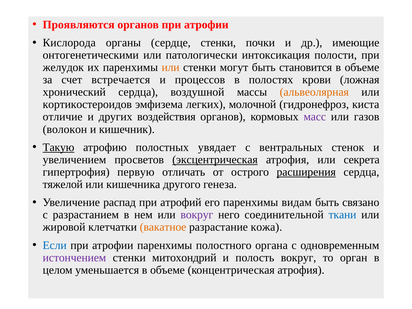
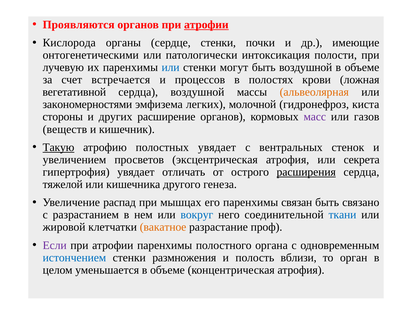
атрофии at (206, 25) underline: none -> present
желудок: желудок -> лучевую
или at (171, 67) colour: orange -> blue
быть становится: становится -> воздушной
хронический: хронический -> вегетативной
кортикостероидов: кортикостероидов -> закономерностями
отличие: отличие -> стороны
воздействия: воздействия -> расширение
волокон: волокон -> веществ
эксцентрическая underline: present -> none
гипертрофия первую: первую -> увядает
атрофий: атрофий -> мышцах
видам: видам -> связан
вокруг at (197, 215) colour: purple -> blue
кожа: кожа -> проф
Если colour: blue -> purple
истончением colour: purple -> blue
митохондрий: митохондрий -> размножения
полость вокруг: вокруг -> вблизи
